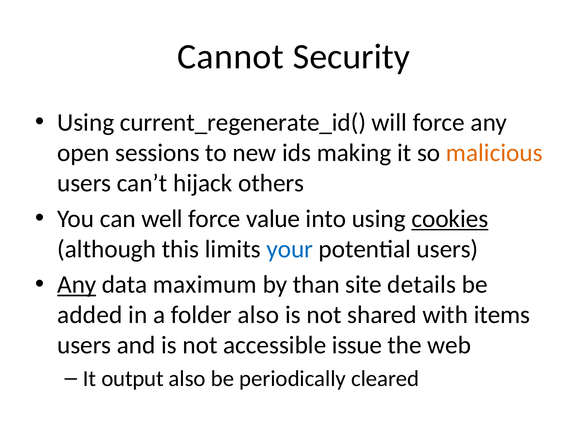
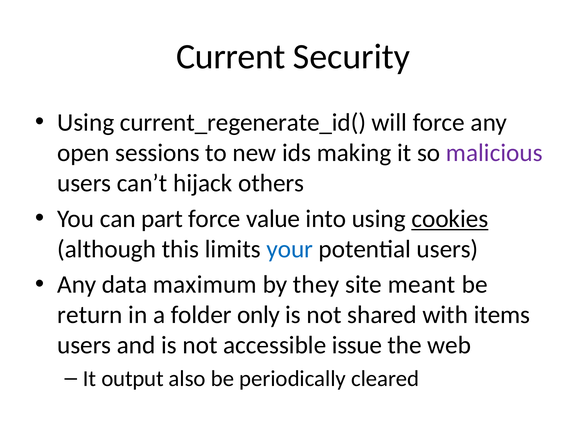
Cannot: Cannot -> Current
malicious colour: orange -> purple
well: well -> part
Any at (77, 285) underline: present -> none
than: than -> they
details: details -> meant
added: added -> return
folder also: also -> only
